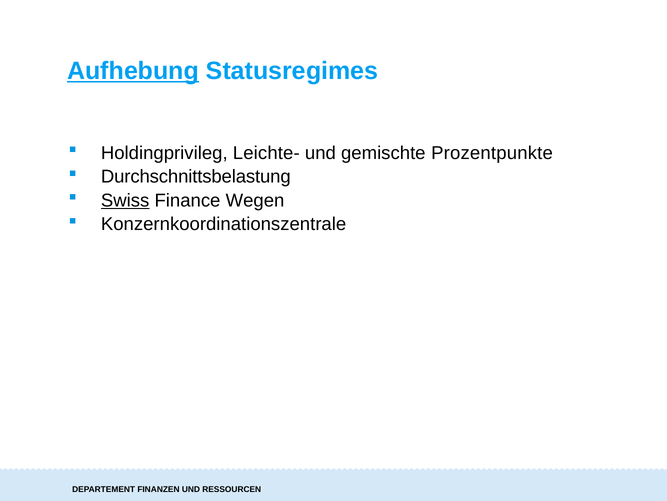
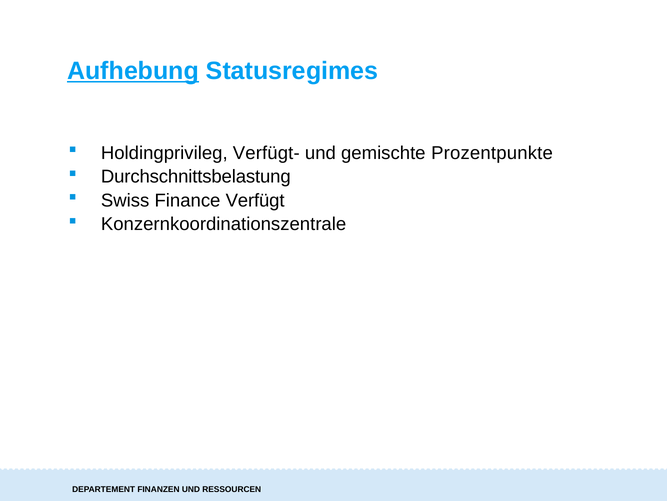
Leichte-: Leichte- -> Verfügt-
Swiss underline: present -> none
Wegen: Wegen -> Verfügt
